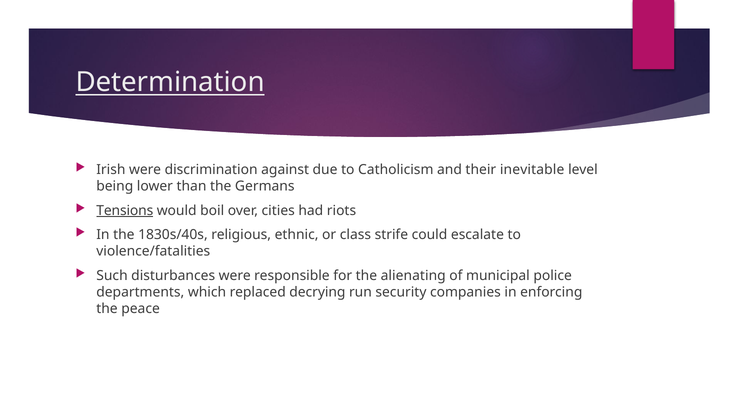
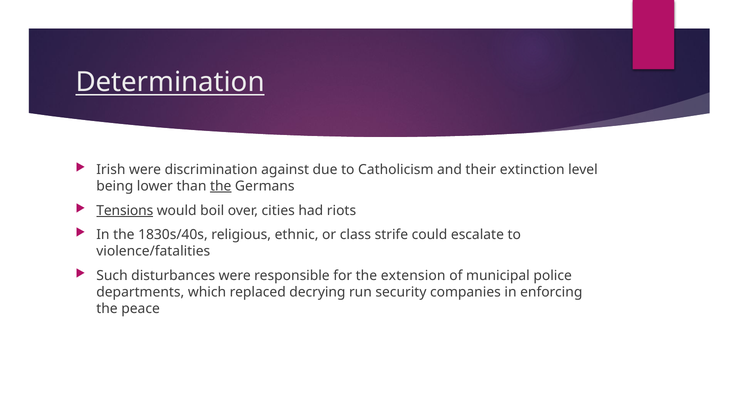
inevitable: inevitable -> extinction
the at (221, 186) underline: none -> present
alienating: alienating -> extension
